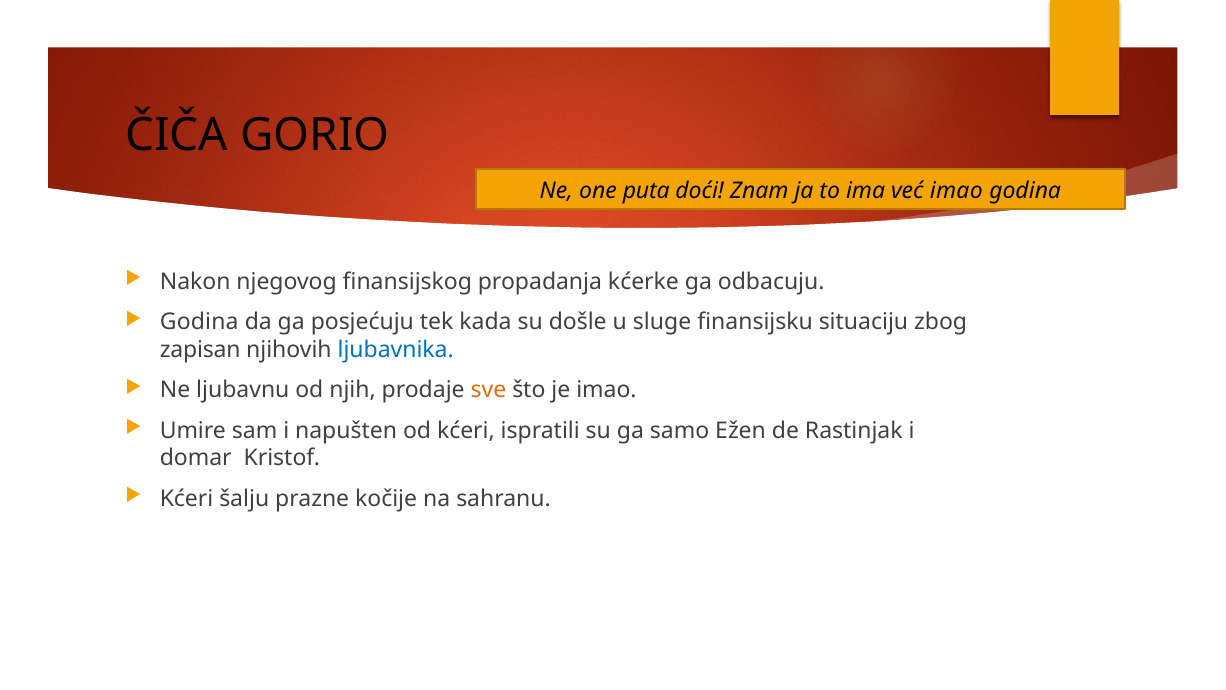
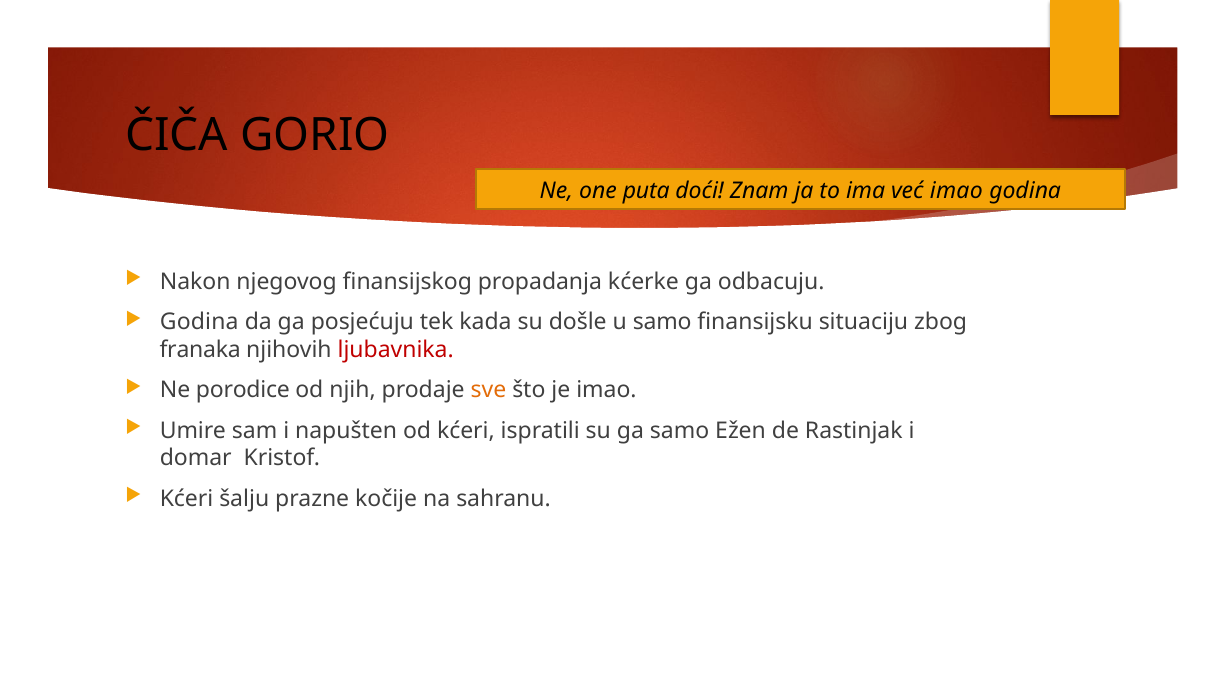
u sluge: sluge -> samo
zapisan: zapisan -> franaka
ljubavnika colour: blue -> red
ljubavnu: ljubavnu -> porodice
